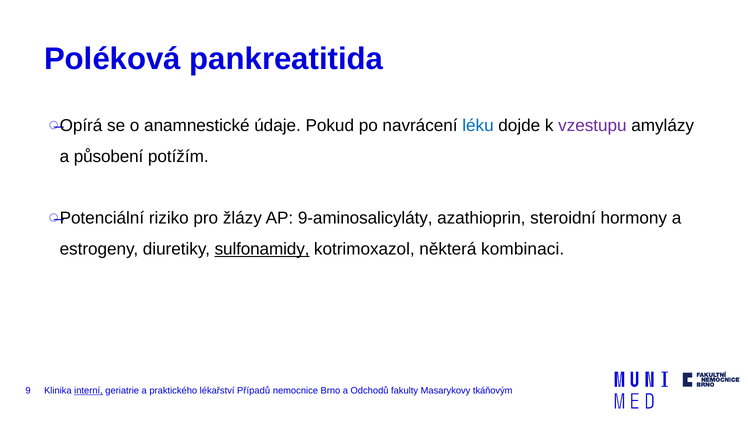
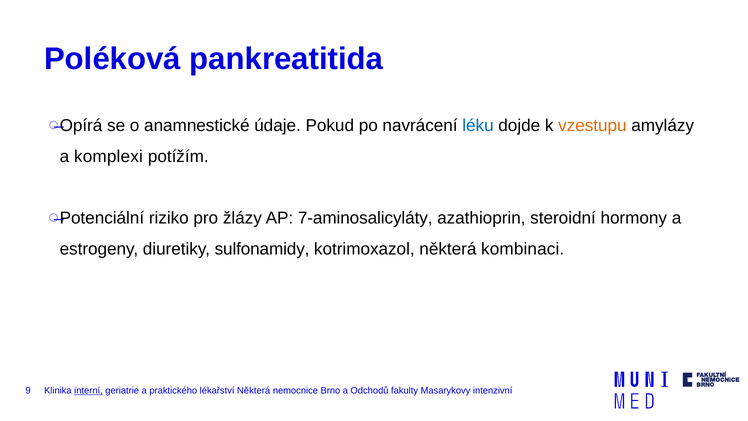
vzestupu colour: purple -> orange
působení: působení -> komplexi
9-aminosalicyláty: 9-aminosalicyláty -> 7-aminosalicyláty
sulfonamidy underline: present -> none
lékařství Případů: Případů -> Některá
tkáňovým: tkáňovým -> intenzivní
